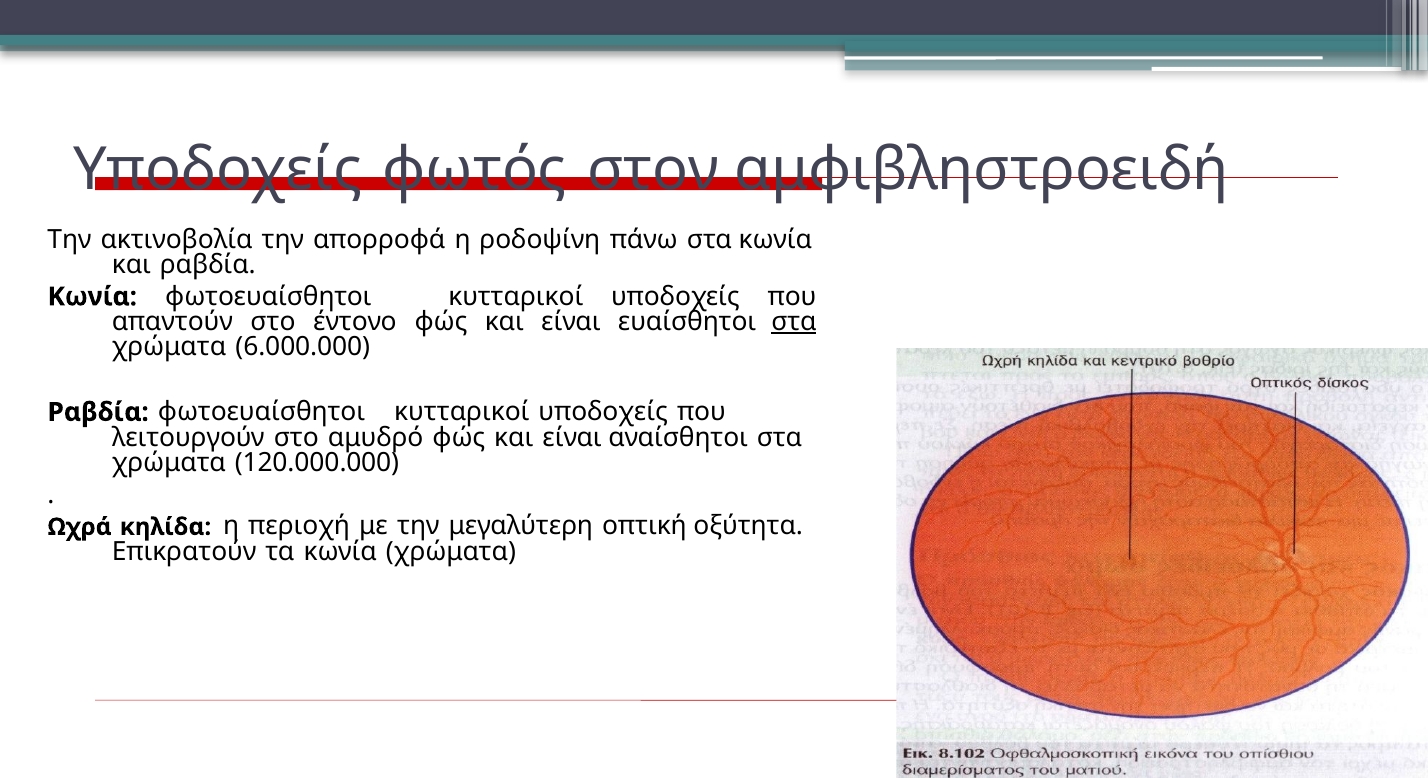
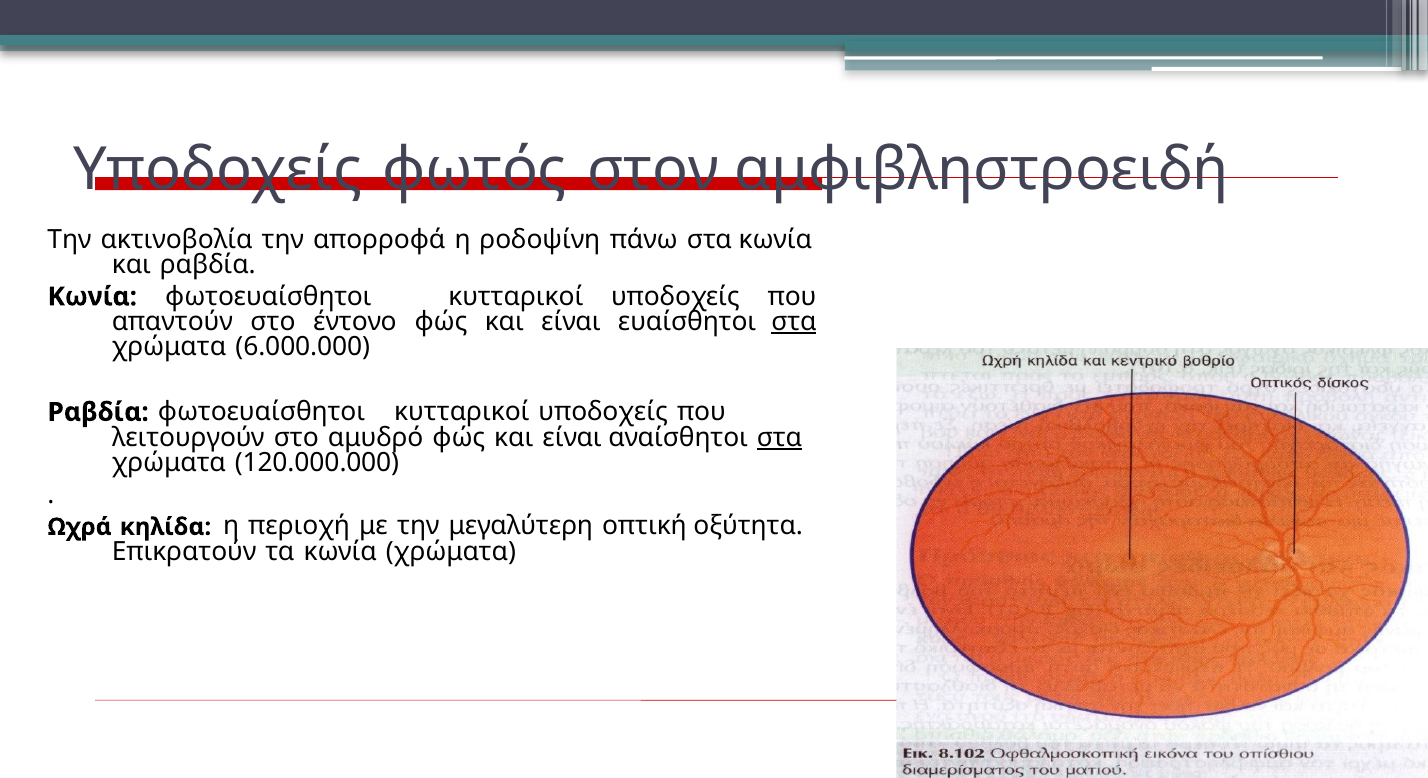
στα at (779, 437) underline: none -> present
